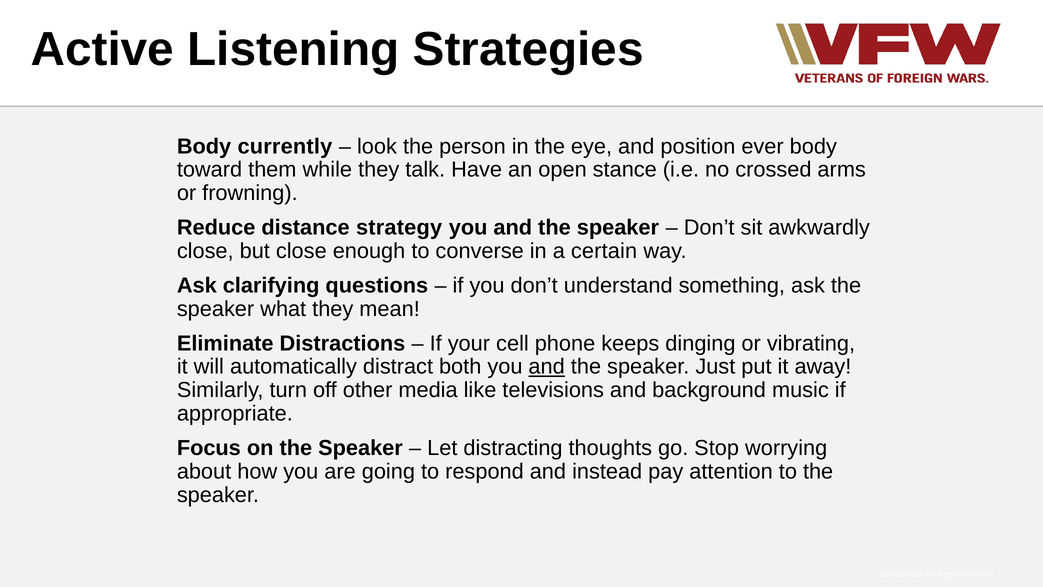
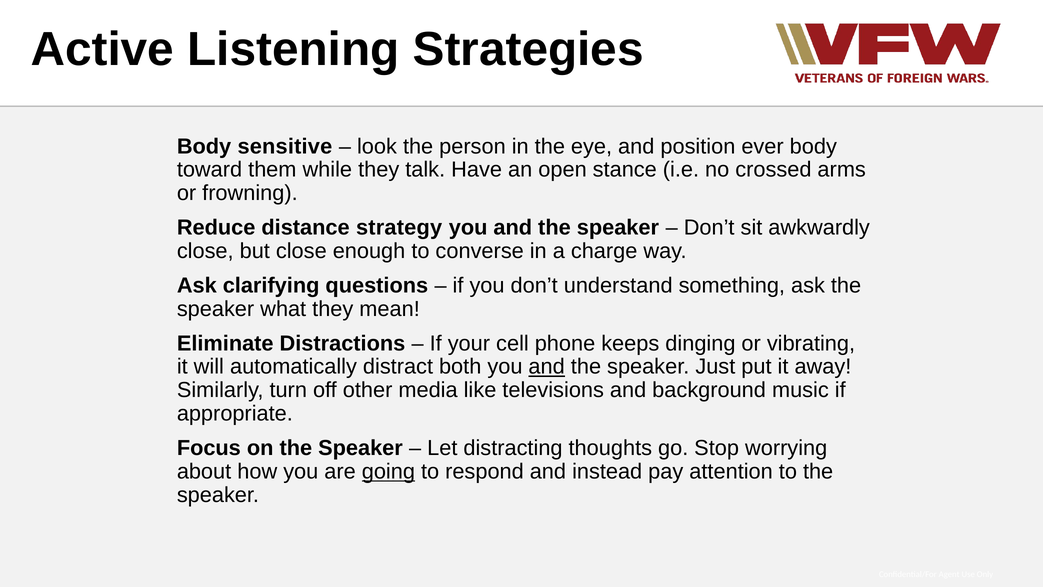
currently: currently -> sensitive
certain: certain -> charge
going underline: none -> present
